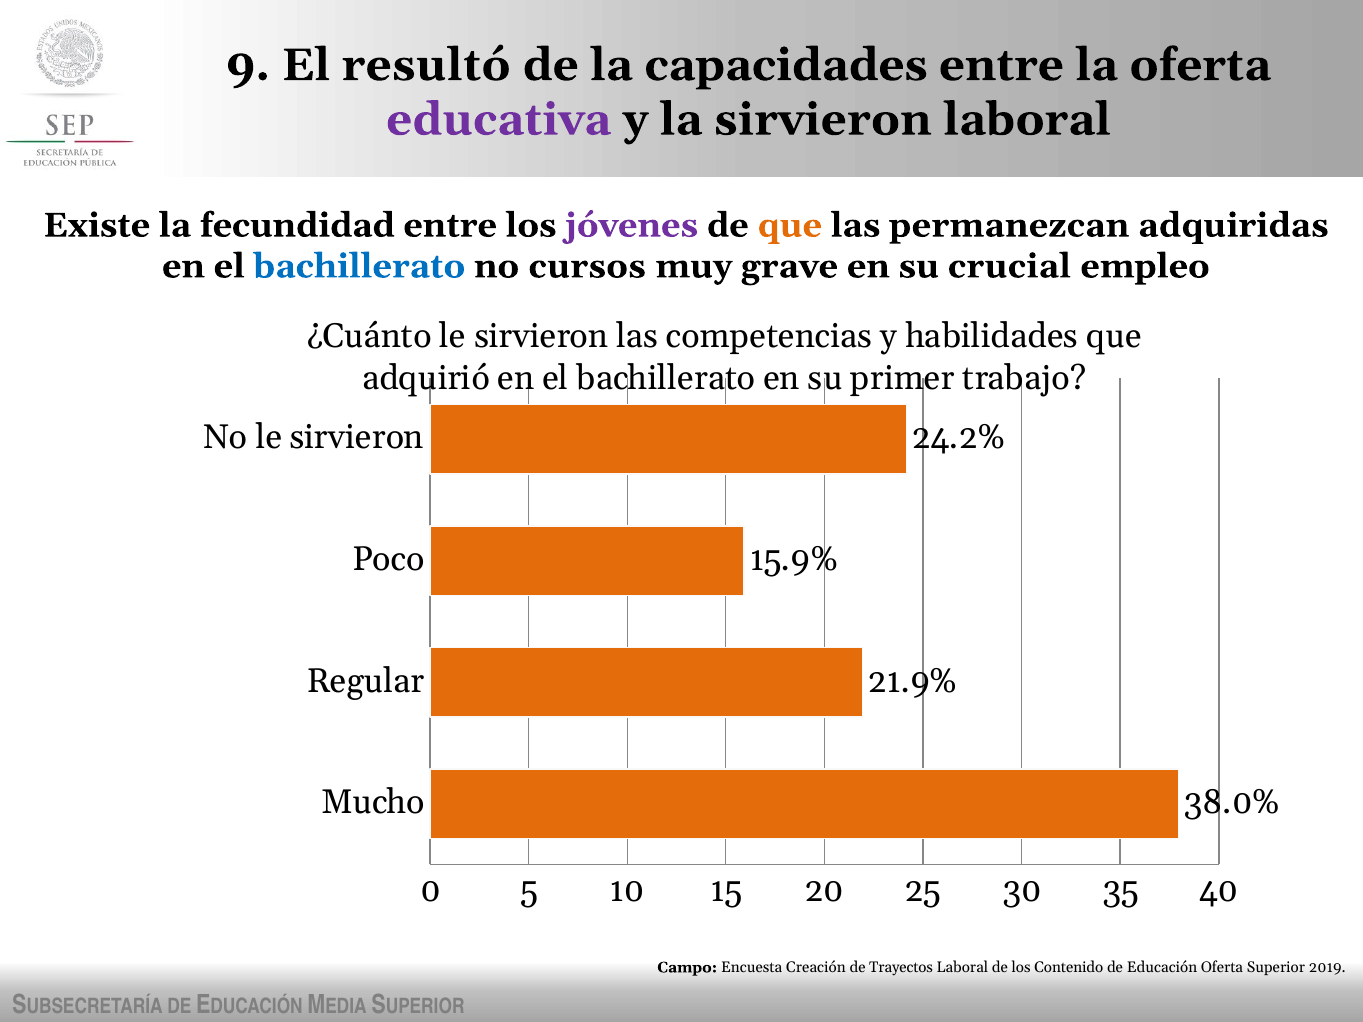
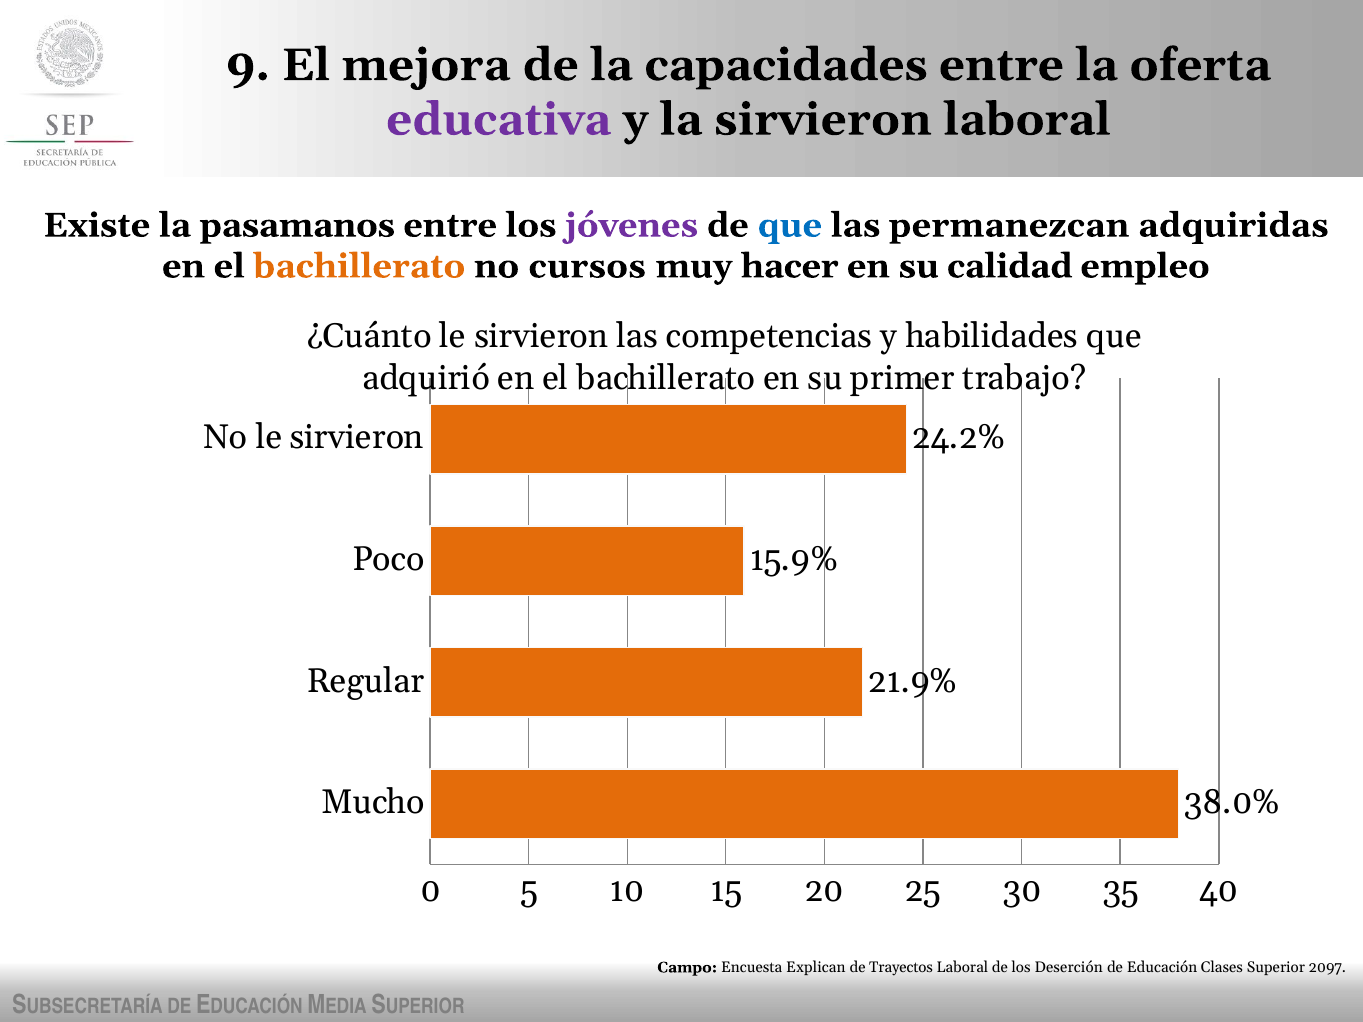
resultó: resultó -> mejora
fecundidad: fecundidad -> pasamanos
que at (790, 225) colour: orange -> blue
bachillerato at (359, 266) colour: blue -> orange
grave: grave -> hacer
crucial: crucial -> calidad
Creación: Creación -> Explican
Contenido: Contenido -> Deserción
Educación Oferta: Oferta -> Clases
2019: 2019 -> 2097
